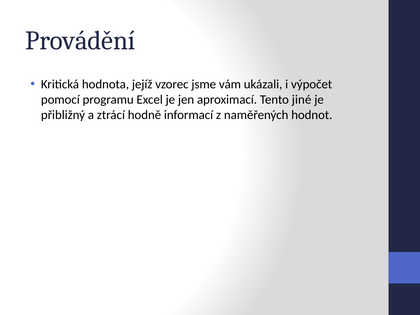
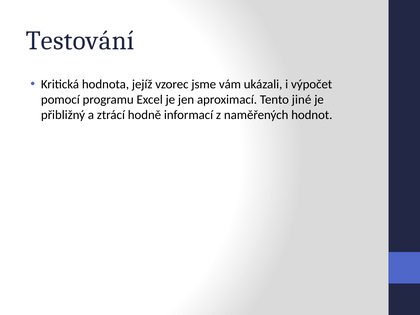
Provádění: Provádění -> Testování
